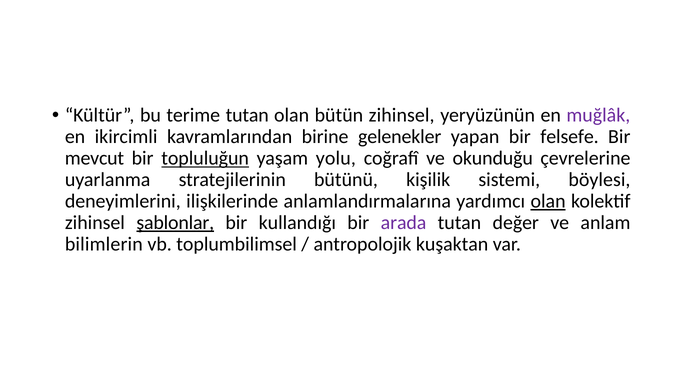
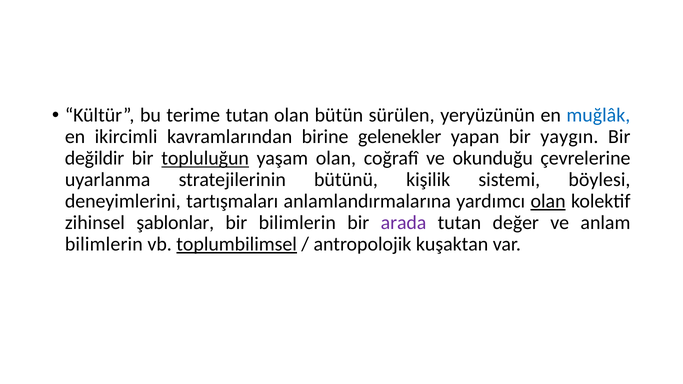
bütün zihinsel: zihinsel -> sürülen
muğlâk colour: purple -> blue
felsefe: felsefe -> yaygın
mevcut: mevcut -> değildir
yaşam yolu: yolu -> olan
ilişkilerinde: ilişkilerinde -> tartışmaları
şablonlar underline: present -> none
bir kullandığı: kullandığı -> bilimlerin
toplumbilimsel underline: none -> present
